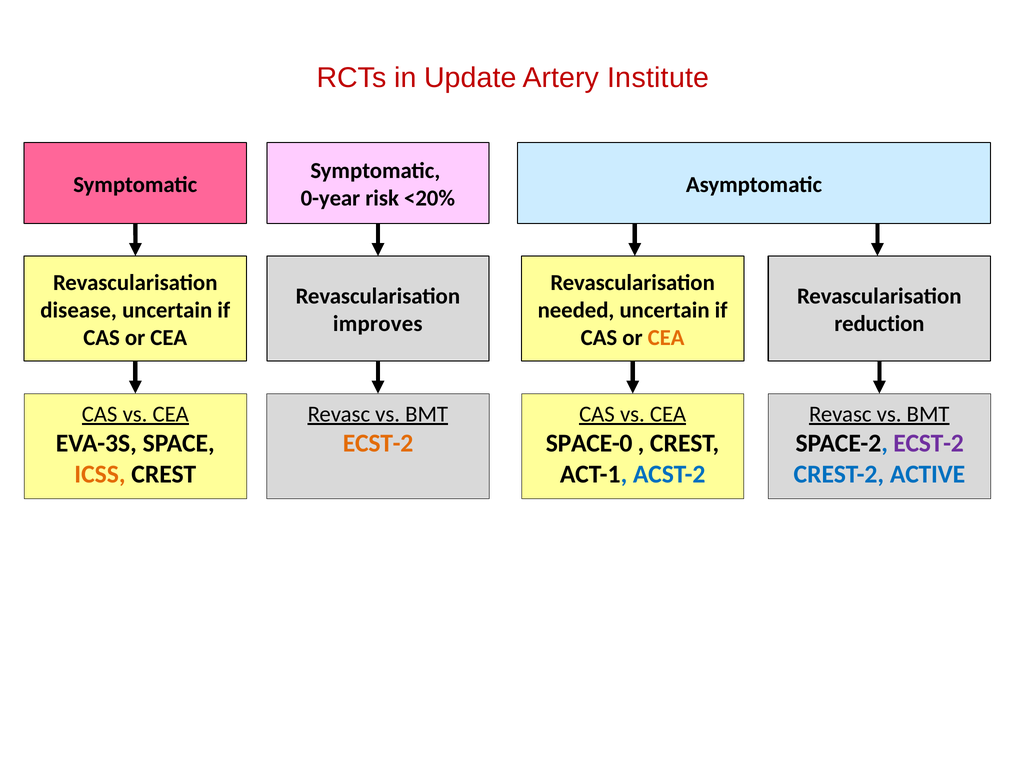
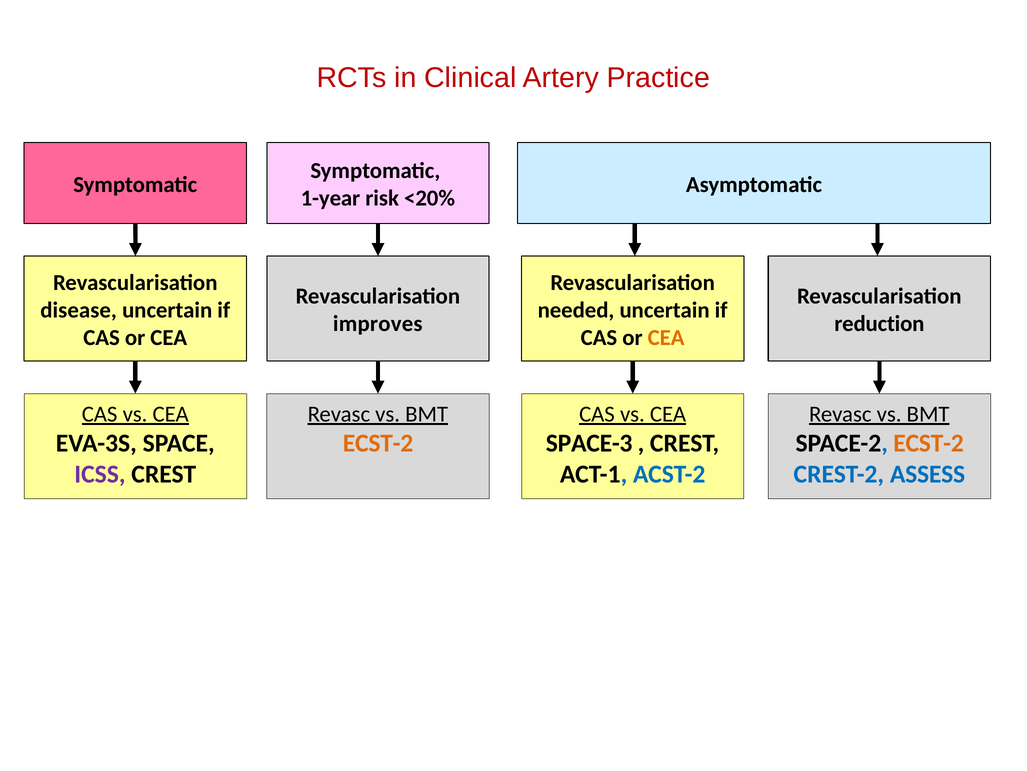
Update: Update -> Clinical
Institute: Institute -> Practice
0-year: 0-year -> 1-year
SPACE-0: SPACE-0 -> SPACE-3
ECST-2 at (929, 443) colour: purple -> orange
ICSS colour: orange -> purple
ACTIVE: ACTIVE -> ASSESS
